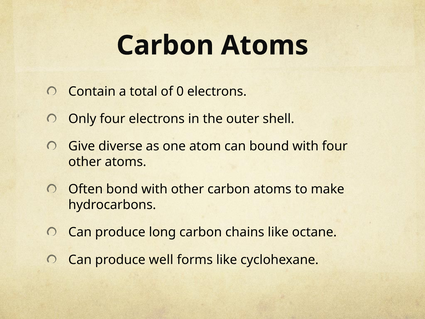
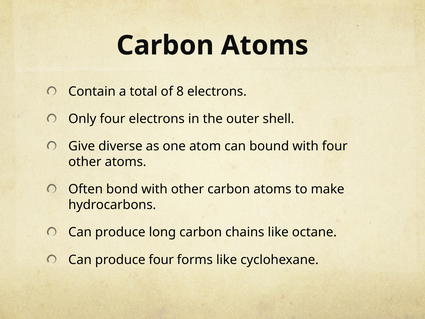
0: 0 -> 8
produce well: well -> four
